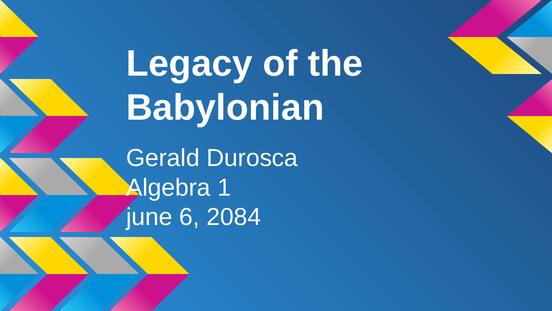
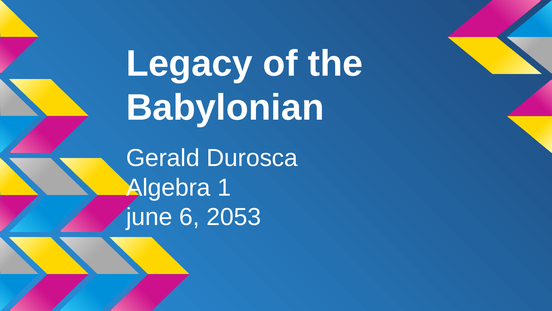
2084: 2084 -> 2053
